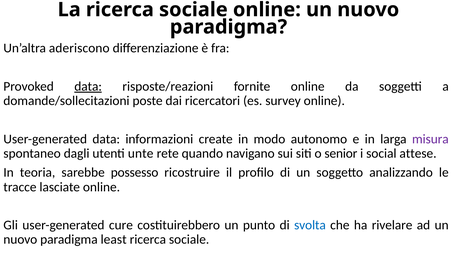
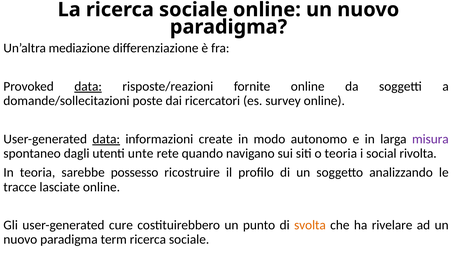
aderiscono: aderiscono -> mediazione
data at (106, 139) underline: none -> present
o senior: senior -> teoria
attese: attese -> rivolta
svolta colour: blue -> orange
least: least -> term
